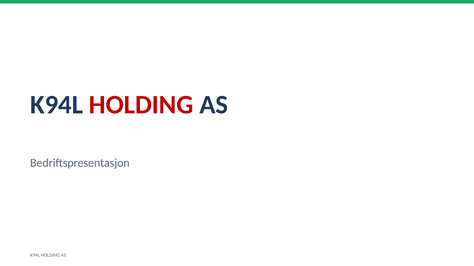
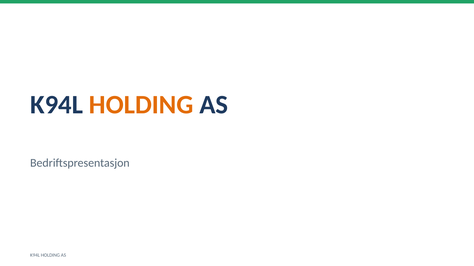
HOLDING at (141, 105) colour: red -> orange
